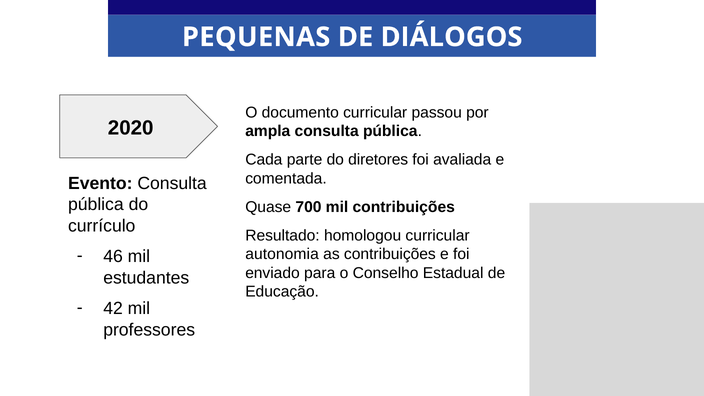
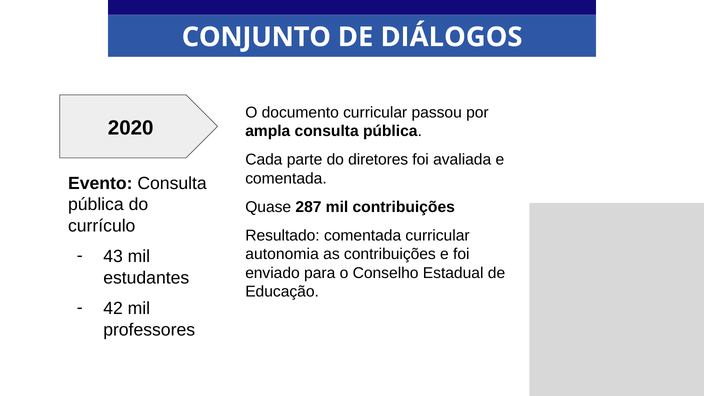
PEQUENAS: PEQUENAS -> CONJUNTO
700: 700 -> 287
Resultado homologou: homologou -> comentada
46: 46 -> 43
